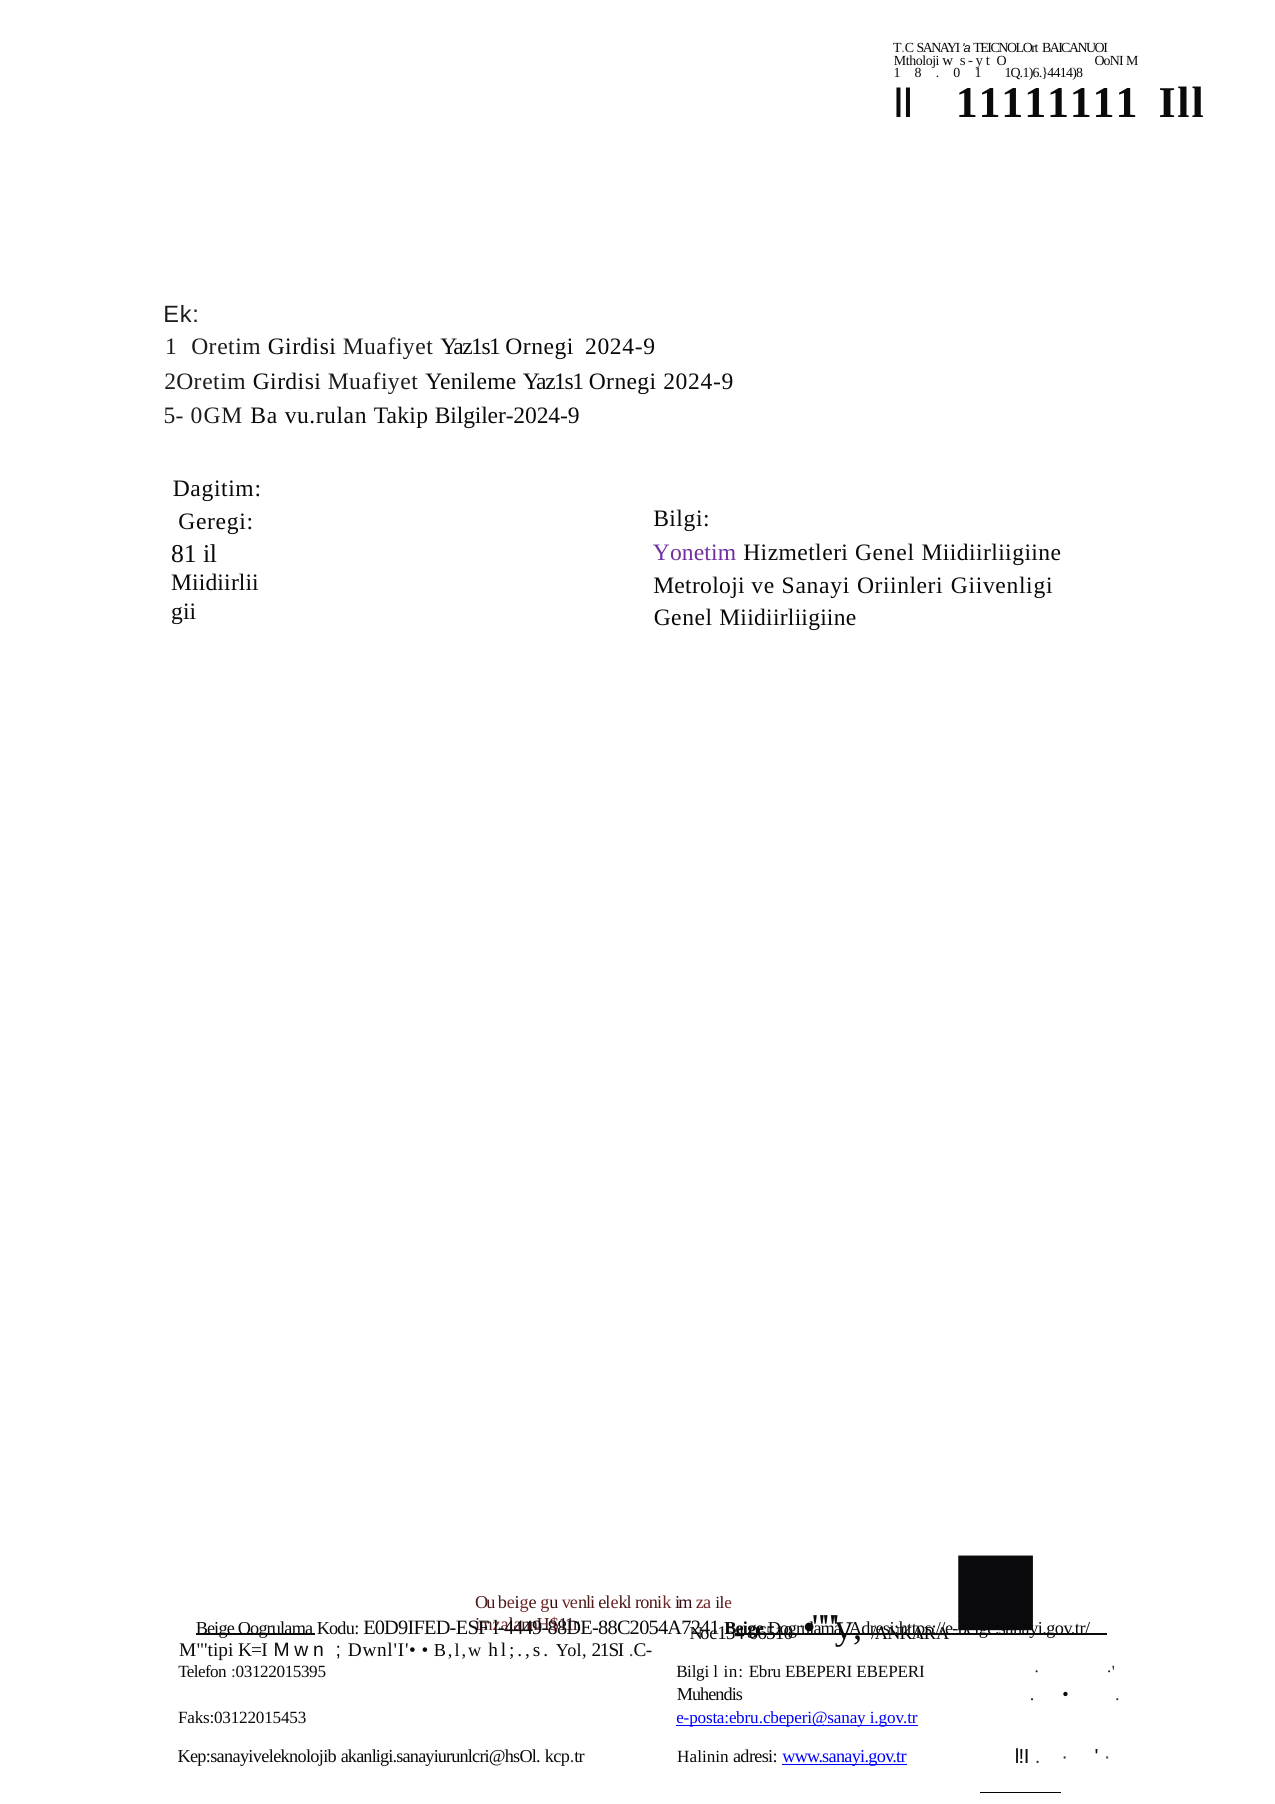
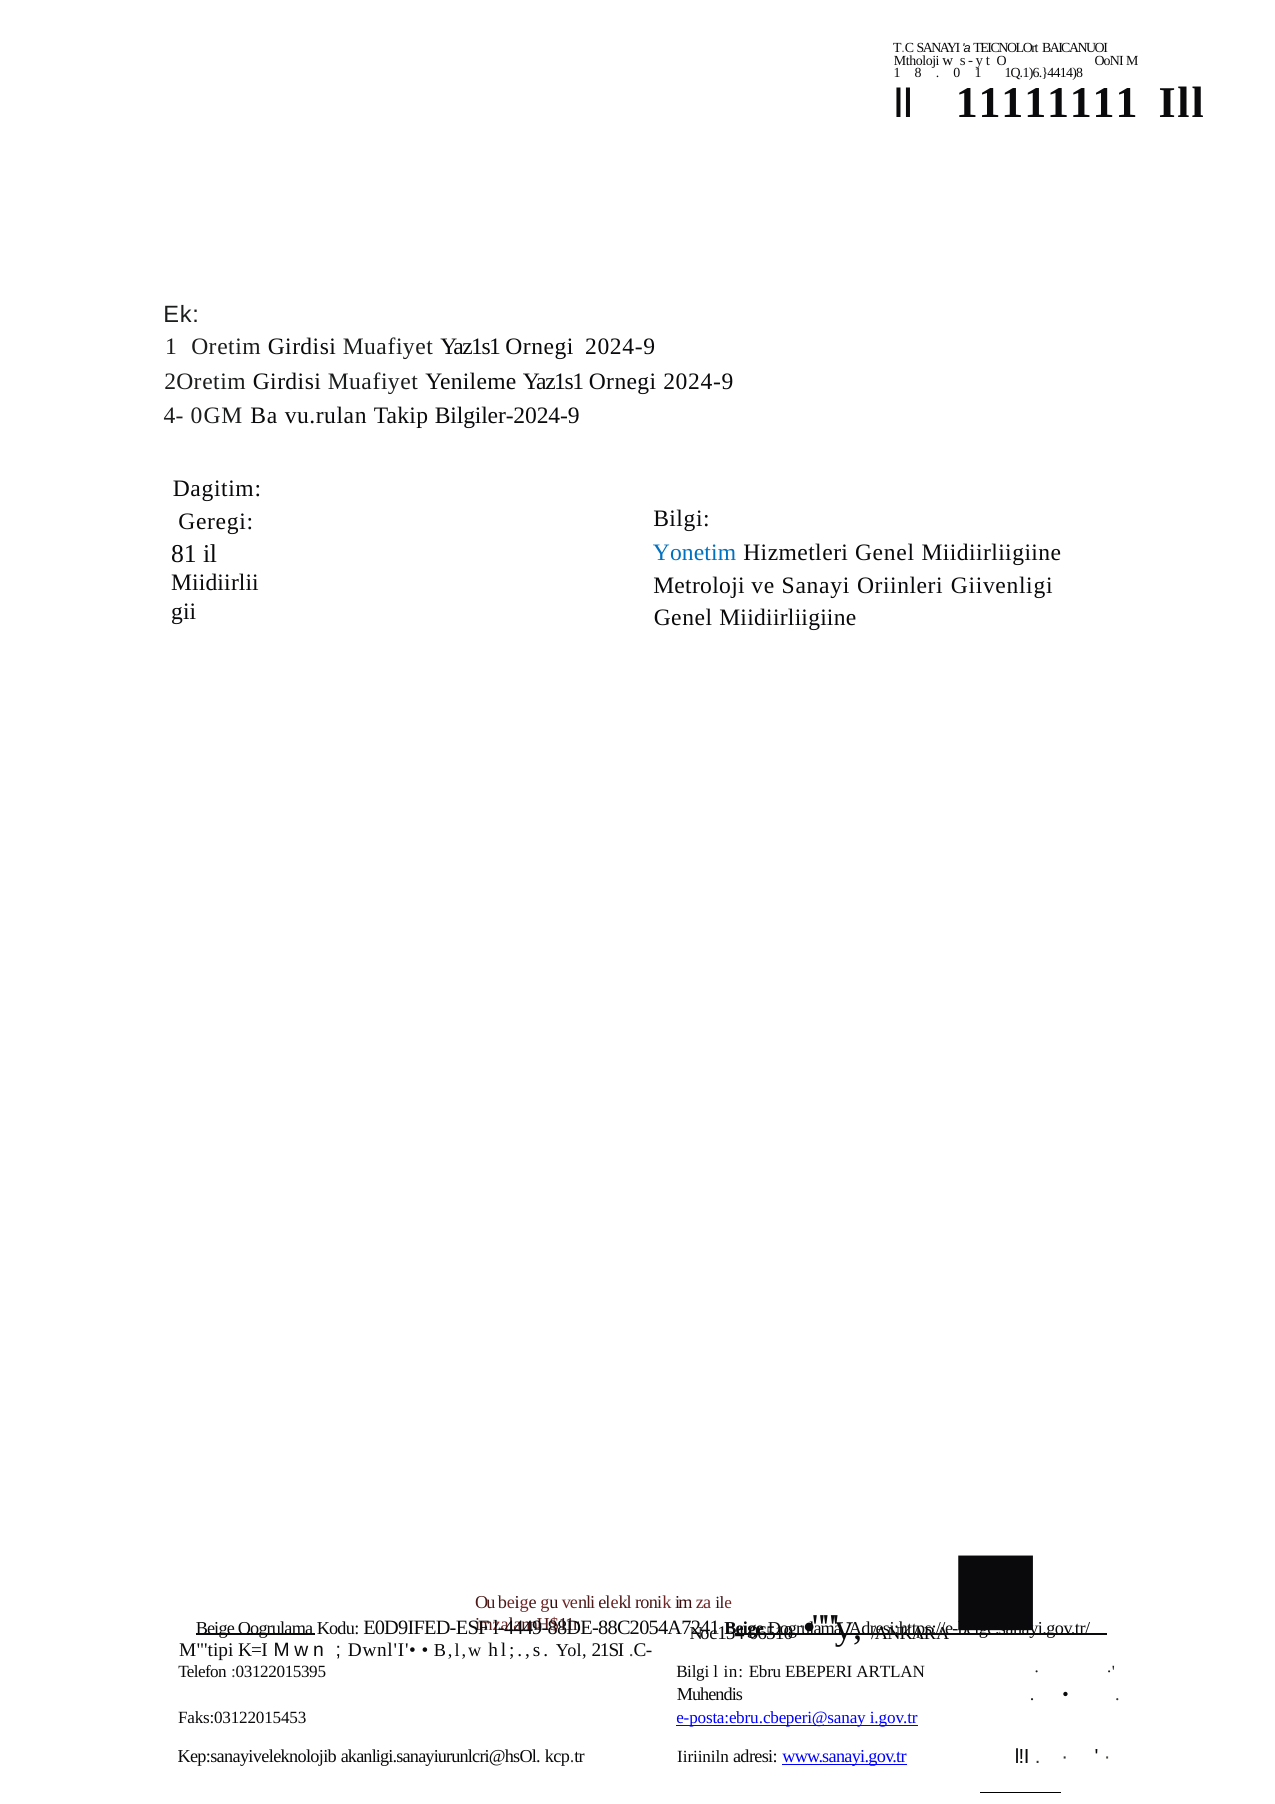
5-: 5- -> 4-
Yonetim colour: purple -> blue
EBEPERI EBEPERI: EBEPERI -> ARTLAN
Halinin: Halinin -> Iiriiniln
